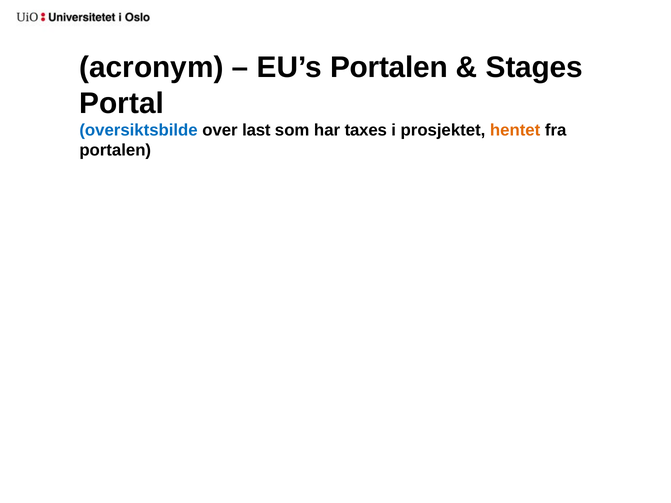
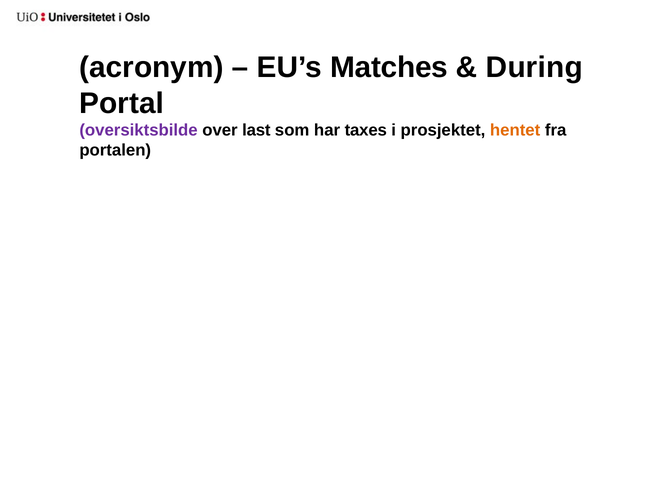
EU’s Portalen: Portalen -> Matches
Stages: Stages -> During
oversiktsbilde colour: blue -> purple
